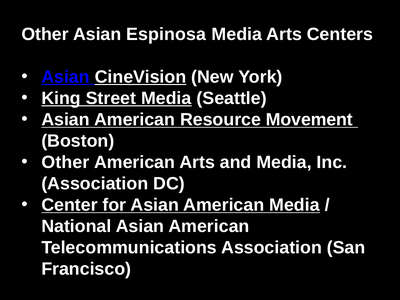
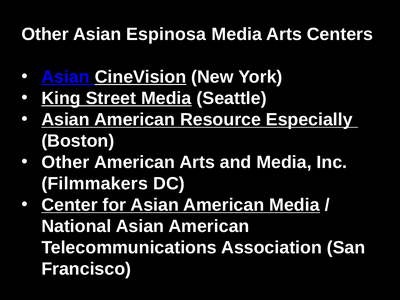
Movement: Movement -> Especially
Association at (95, 184): Association -> Filmmakers
